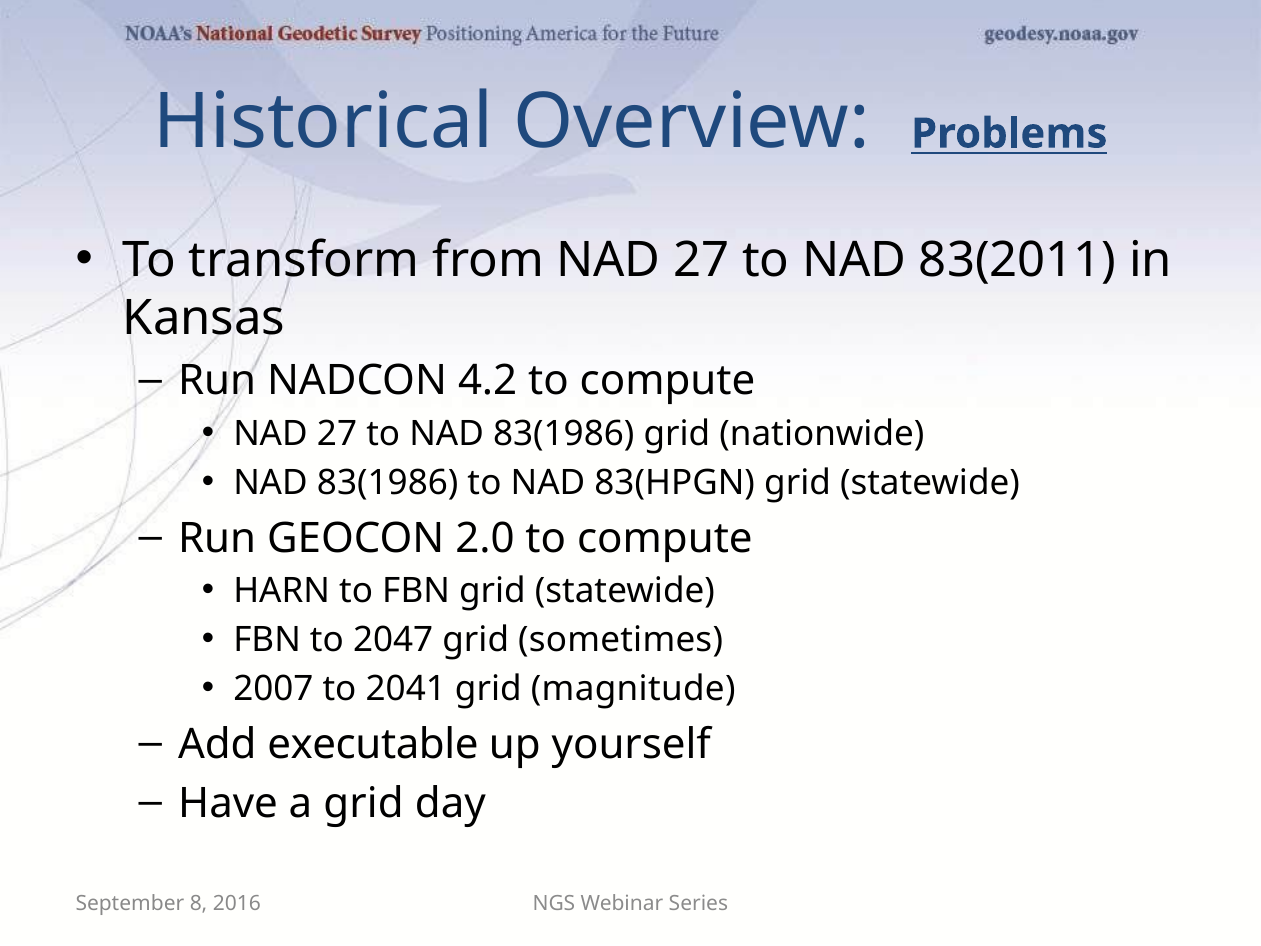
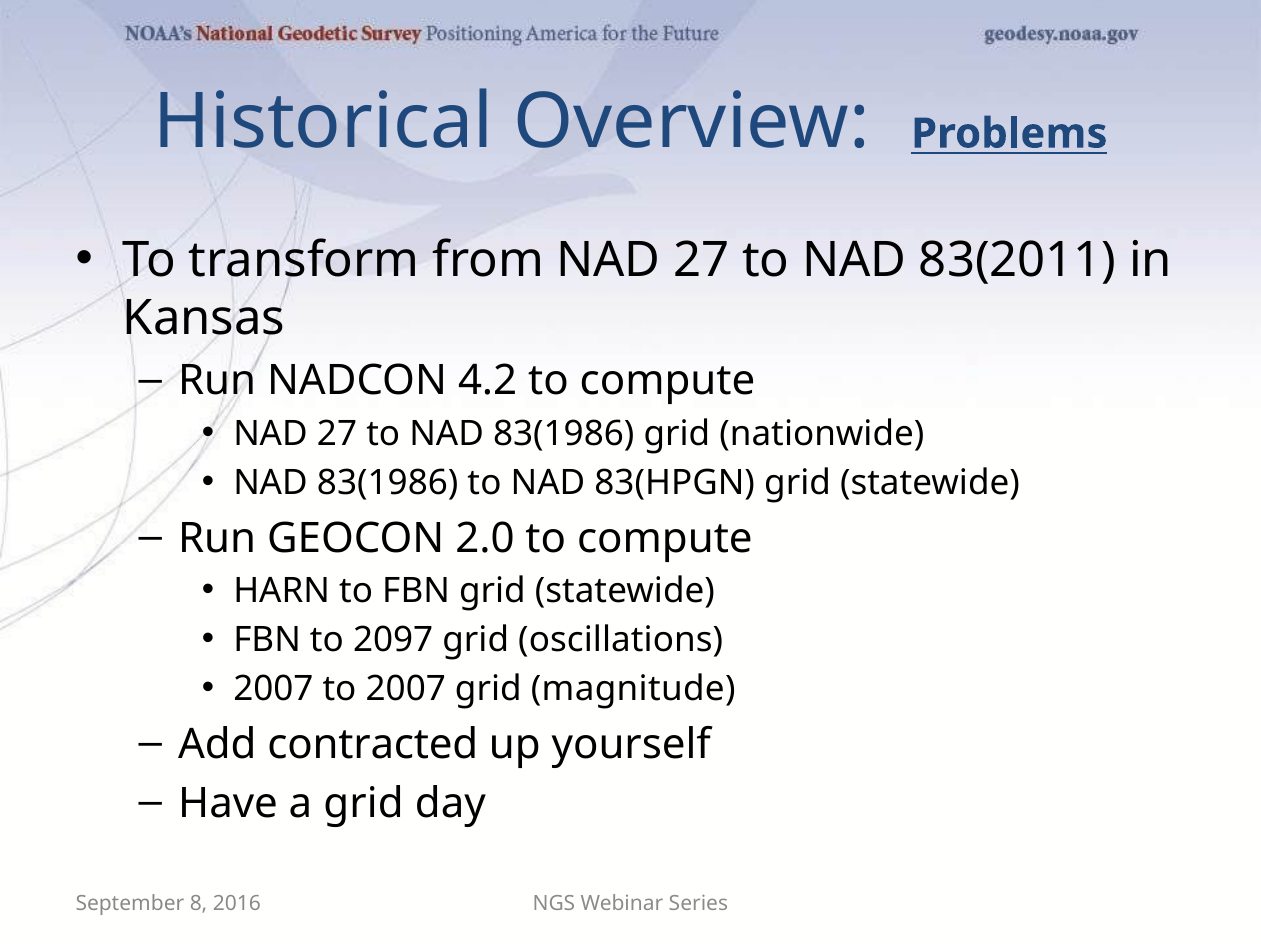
2047: 2047 -> 2097
sometimes: sometimes -> oscillations
to 2041: 2041 -> 2007
executable: executable -> contracted
